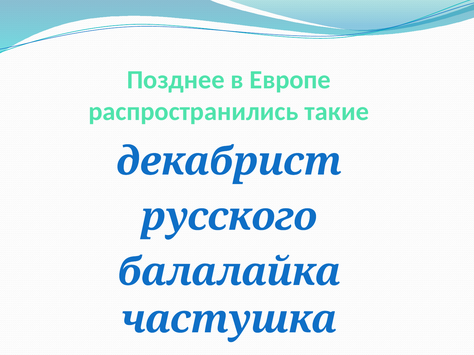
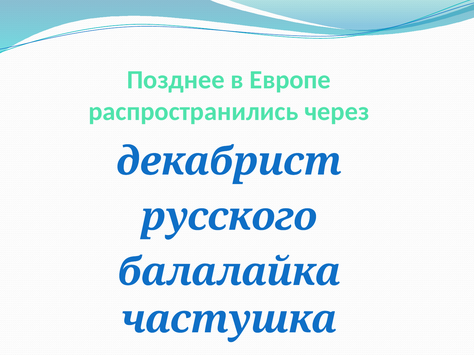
такие: такие -> через
